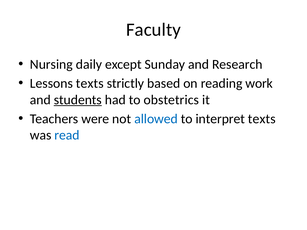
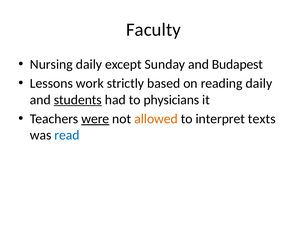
Research: Research -> Budapest
Lessons texts: texts -> work
reading work: work -> daily
obstetrics: obstetrics -> physicians
were underline: none -> present
allowed colour: blue -> orange
